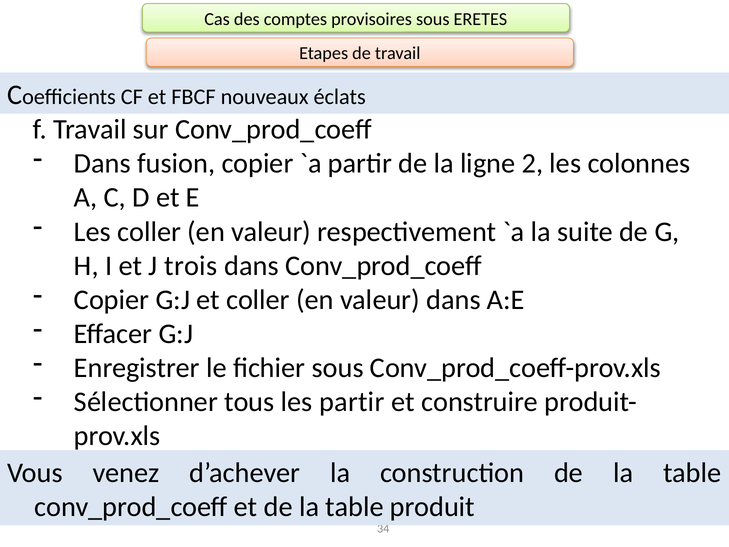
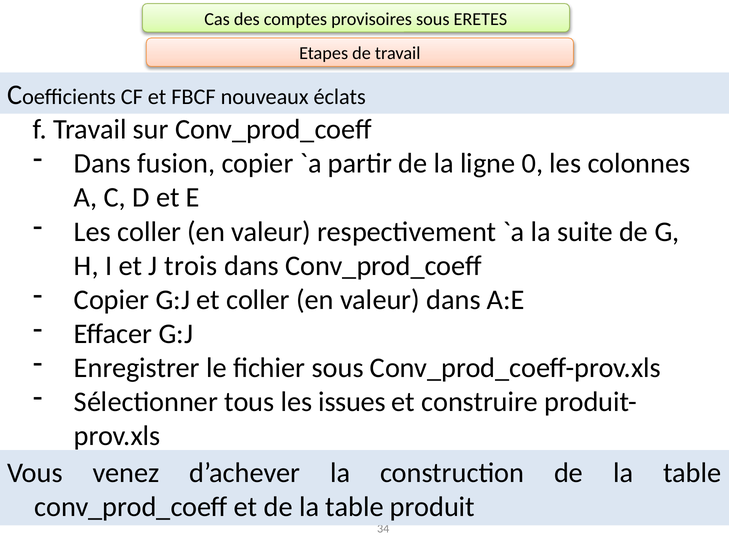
2: 2 -> 0
les partir: partir -> issues
